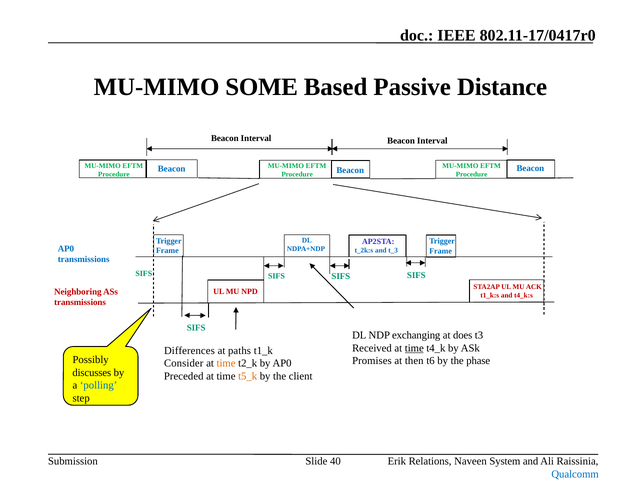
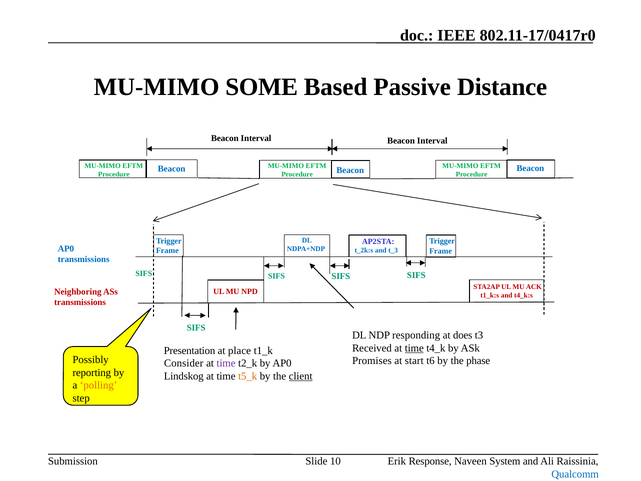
exchanging: exchanging -> responding
Differences: Differences -> Presentation
paths: paths -> place
then: then -> start
time at (226, 363) colour: orange -> purple
discusses: discusses -> reporting
Preceded: Preceded -> Lindskog
client underline: none -> present
polling colour: blue -> orange
40: 40 -> 10
Relations: Relations -> Response
